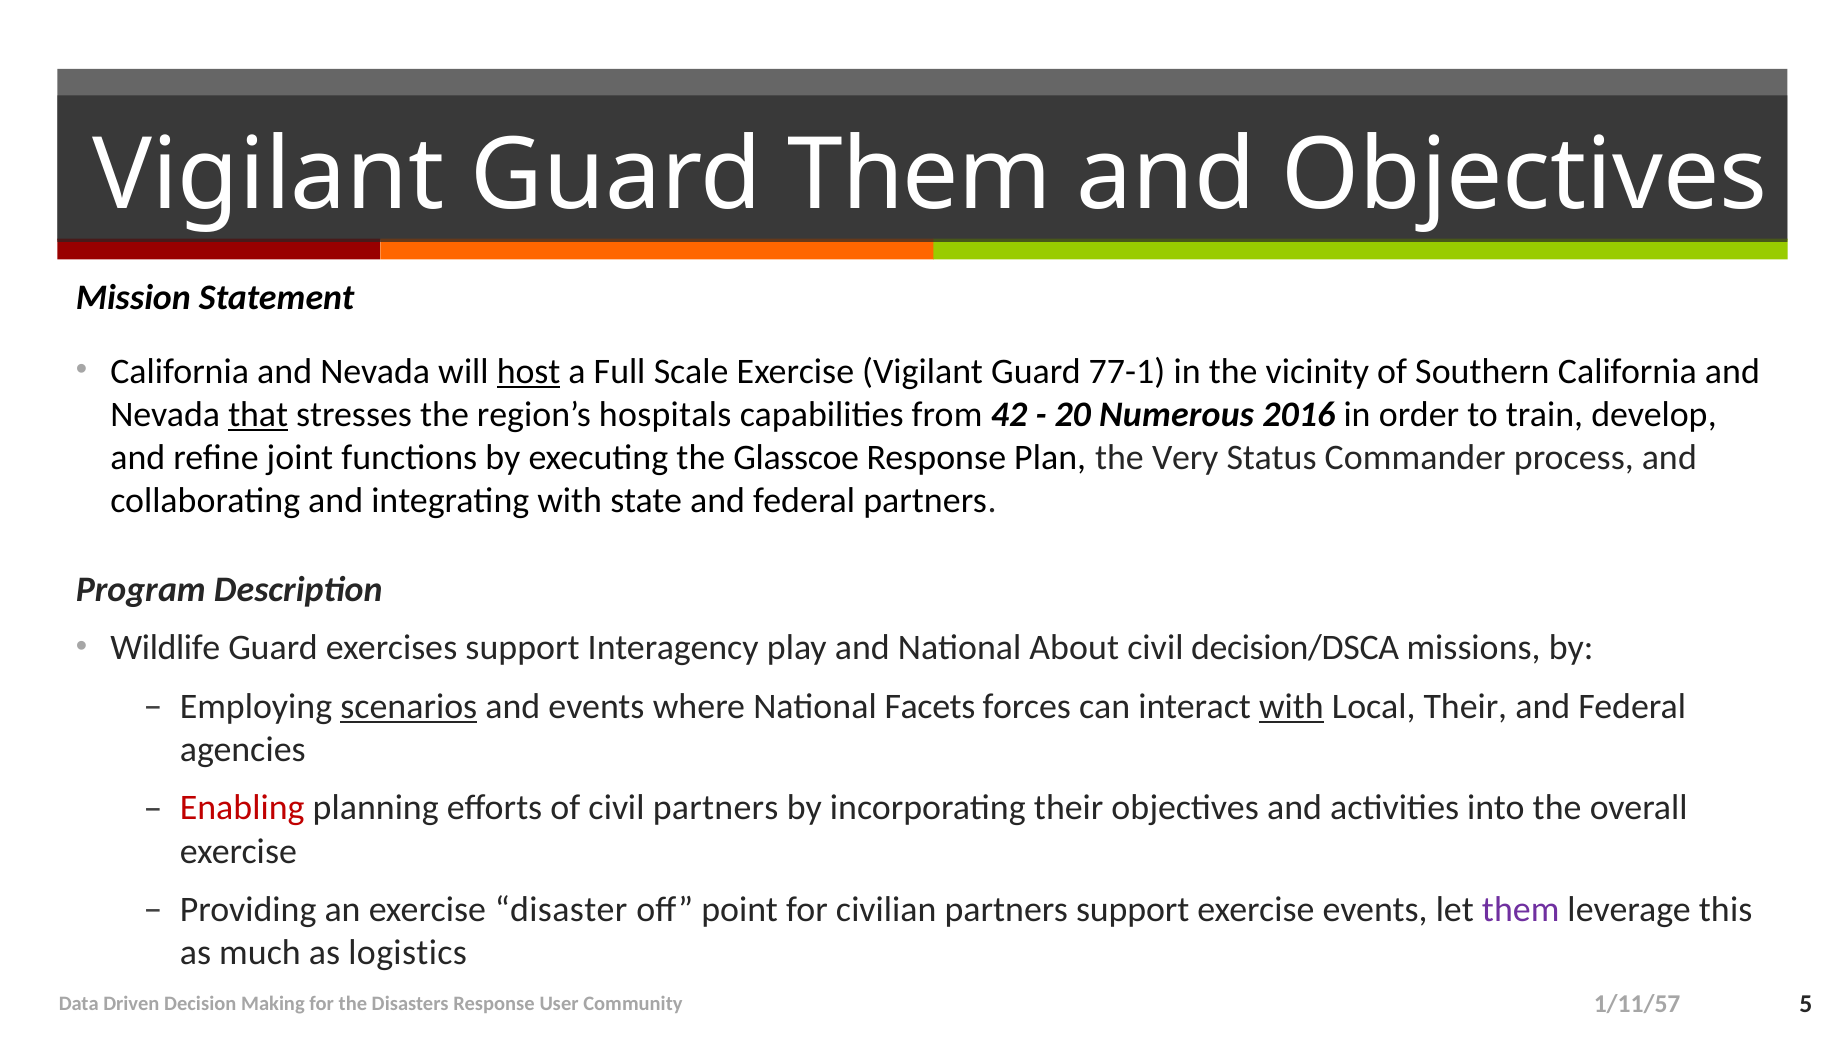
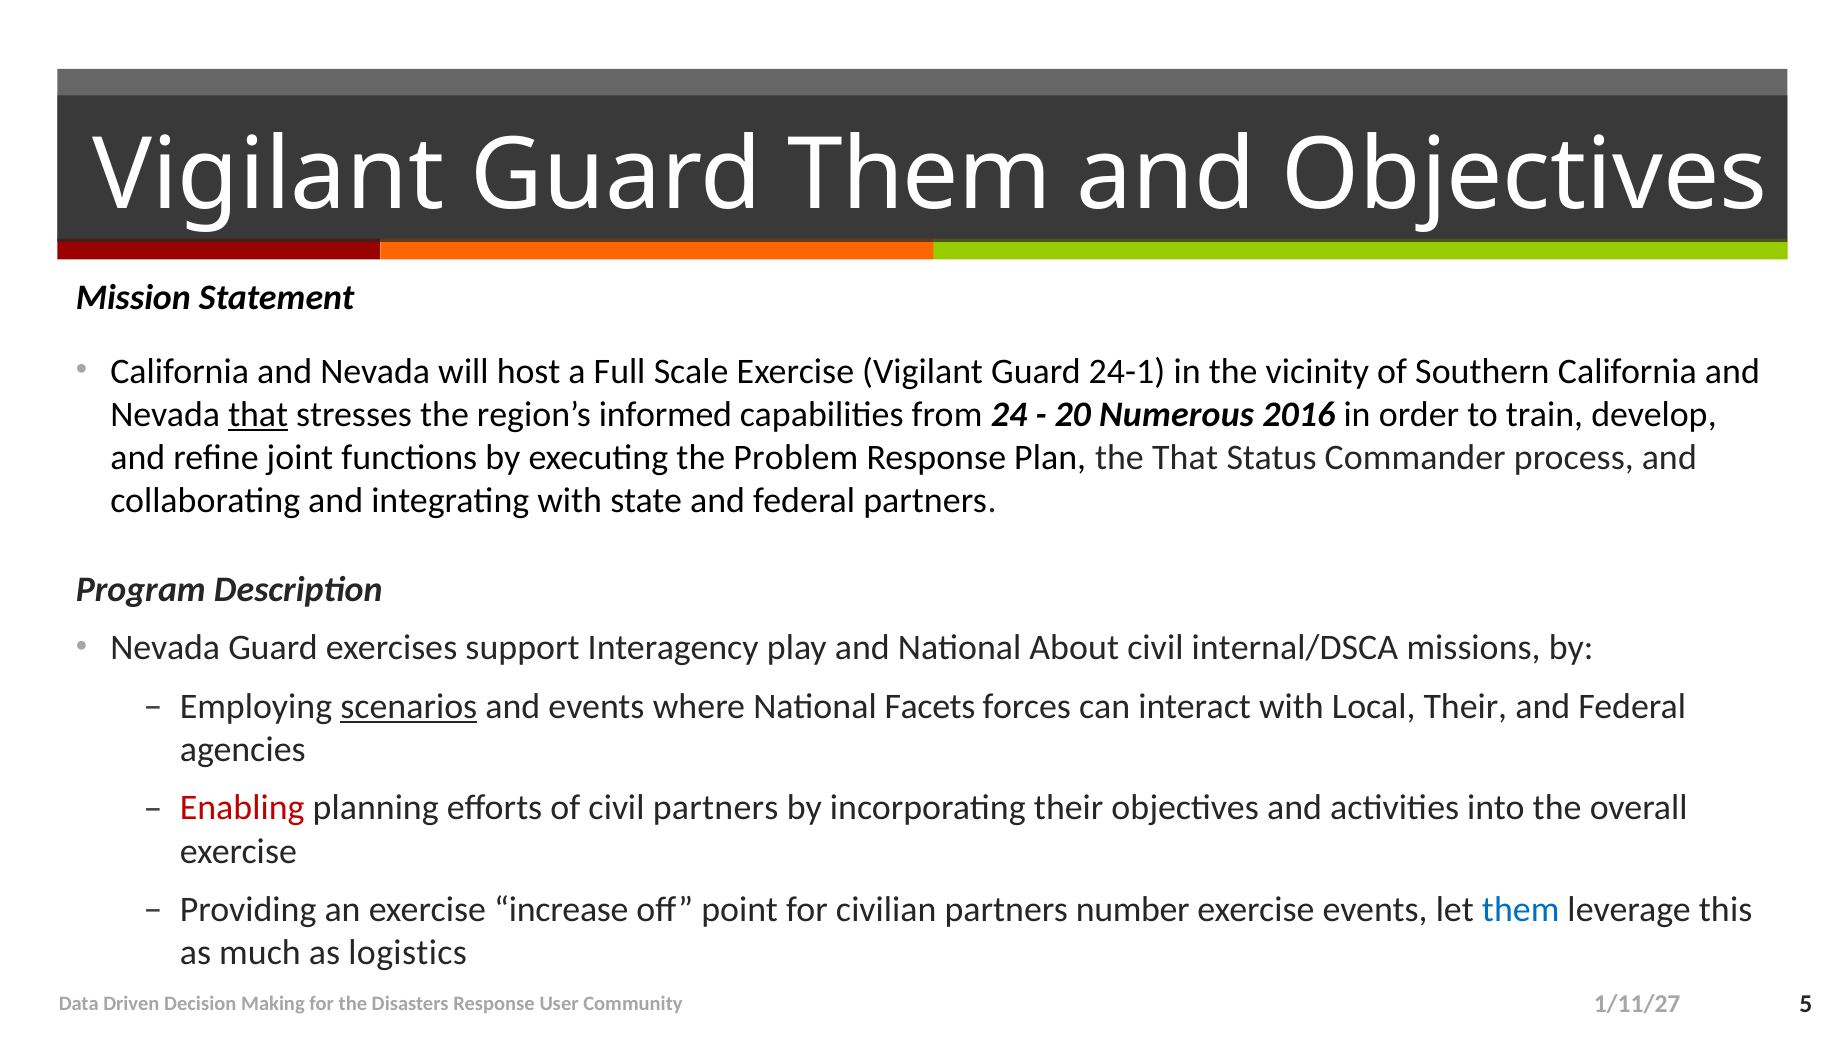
host underline: present -> none
77-1: 77-1 -> 24-1
hospitals: hospitals -> informed
42: 42 -> 24
Glasscoe: Glasscoe -> Problem
the Very: Very -> That
Wildlife at (165, 648): Wildlife -> Nevada
decision/DSCA: decision/DSCA -> internal/DSCA
with at (1291, 706) underline: present -> none
disaster: disaster -> increase
partners support: support -> number
them at (1521, 910) colour: purple -> blue
1/11/57: 1/11/57 -> 1/11/27
